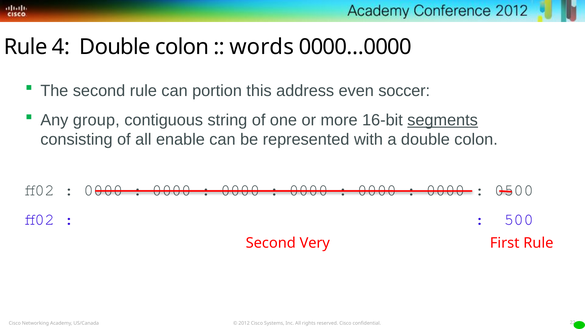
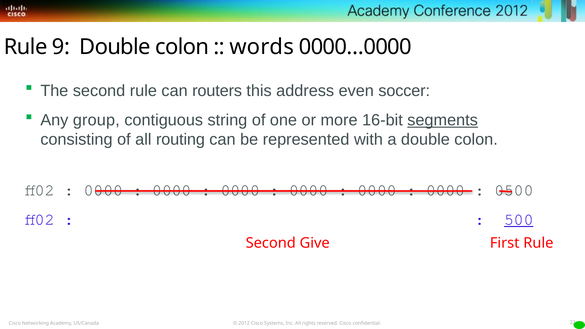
4: 4 -> 9
portion: portion -> routers
enable: enable -> routing
500 underline: none -> present
Very: Very -> Give
